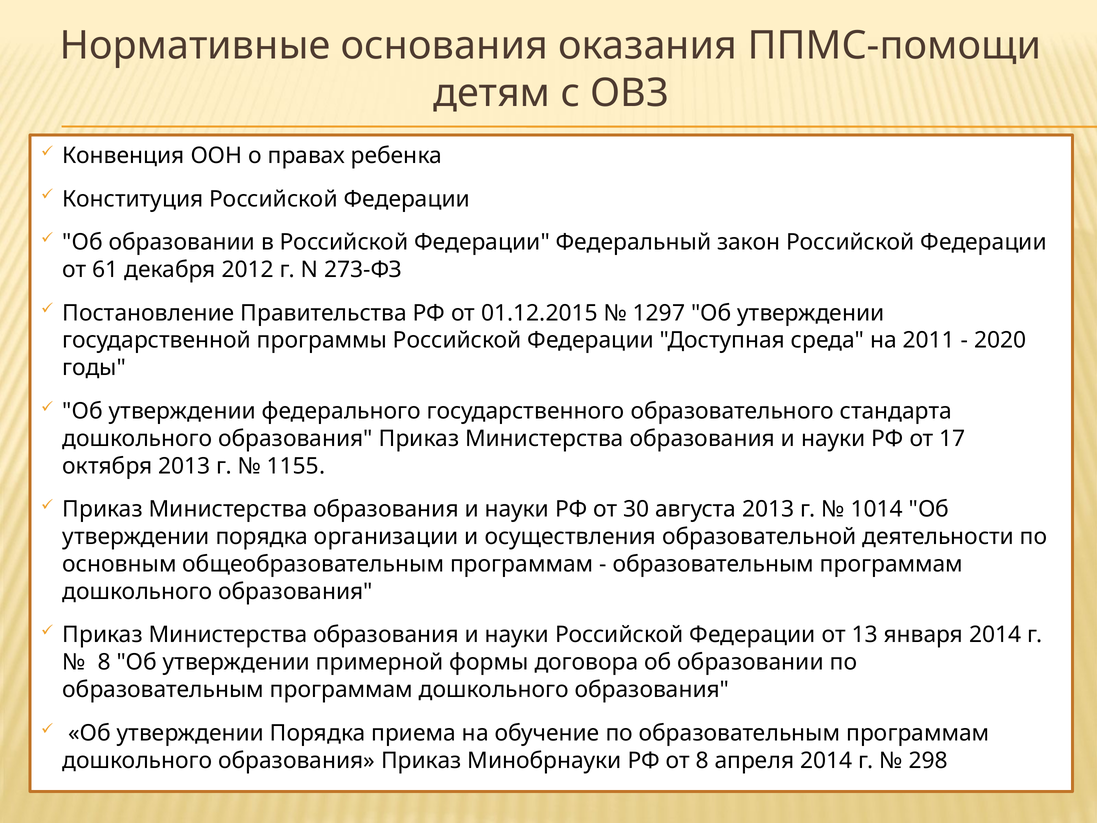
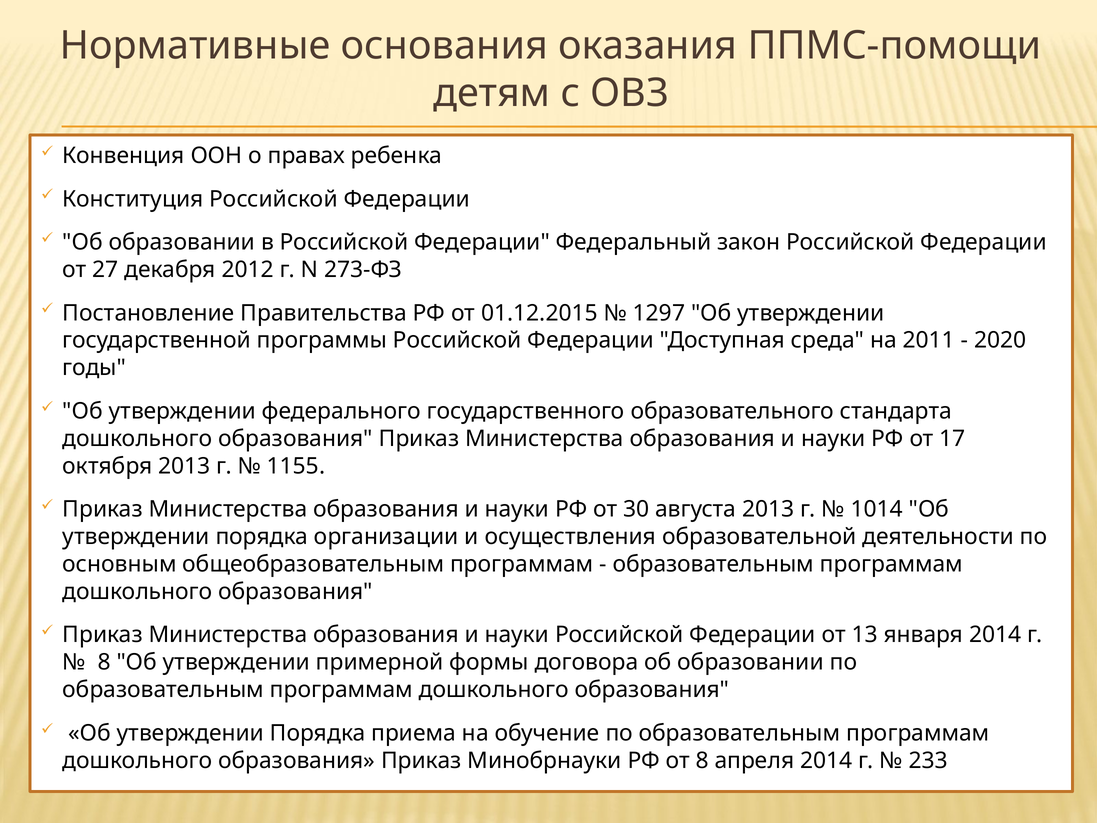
61: 61 -> 27
298: 298 -> 233
